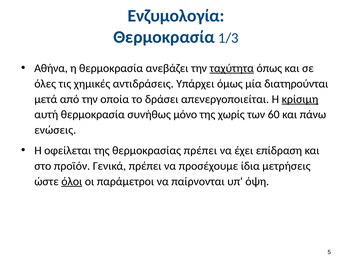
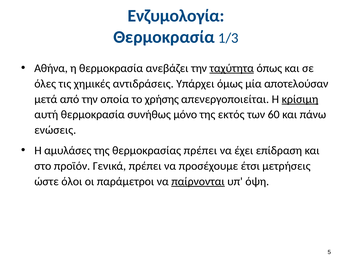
διατηρούνται: διατηρούνται -> αποτελούσαν
δράσει: δράσει -> χρήσης
χωρίς: χωρίς -> εκτός
οφείλεται: οφείλεται -> αμυλάσες
ίδια: ίδια -> έτσι
όλοι underline: present -> none
παίρνονται underline: none -> present
